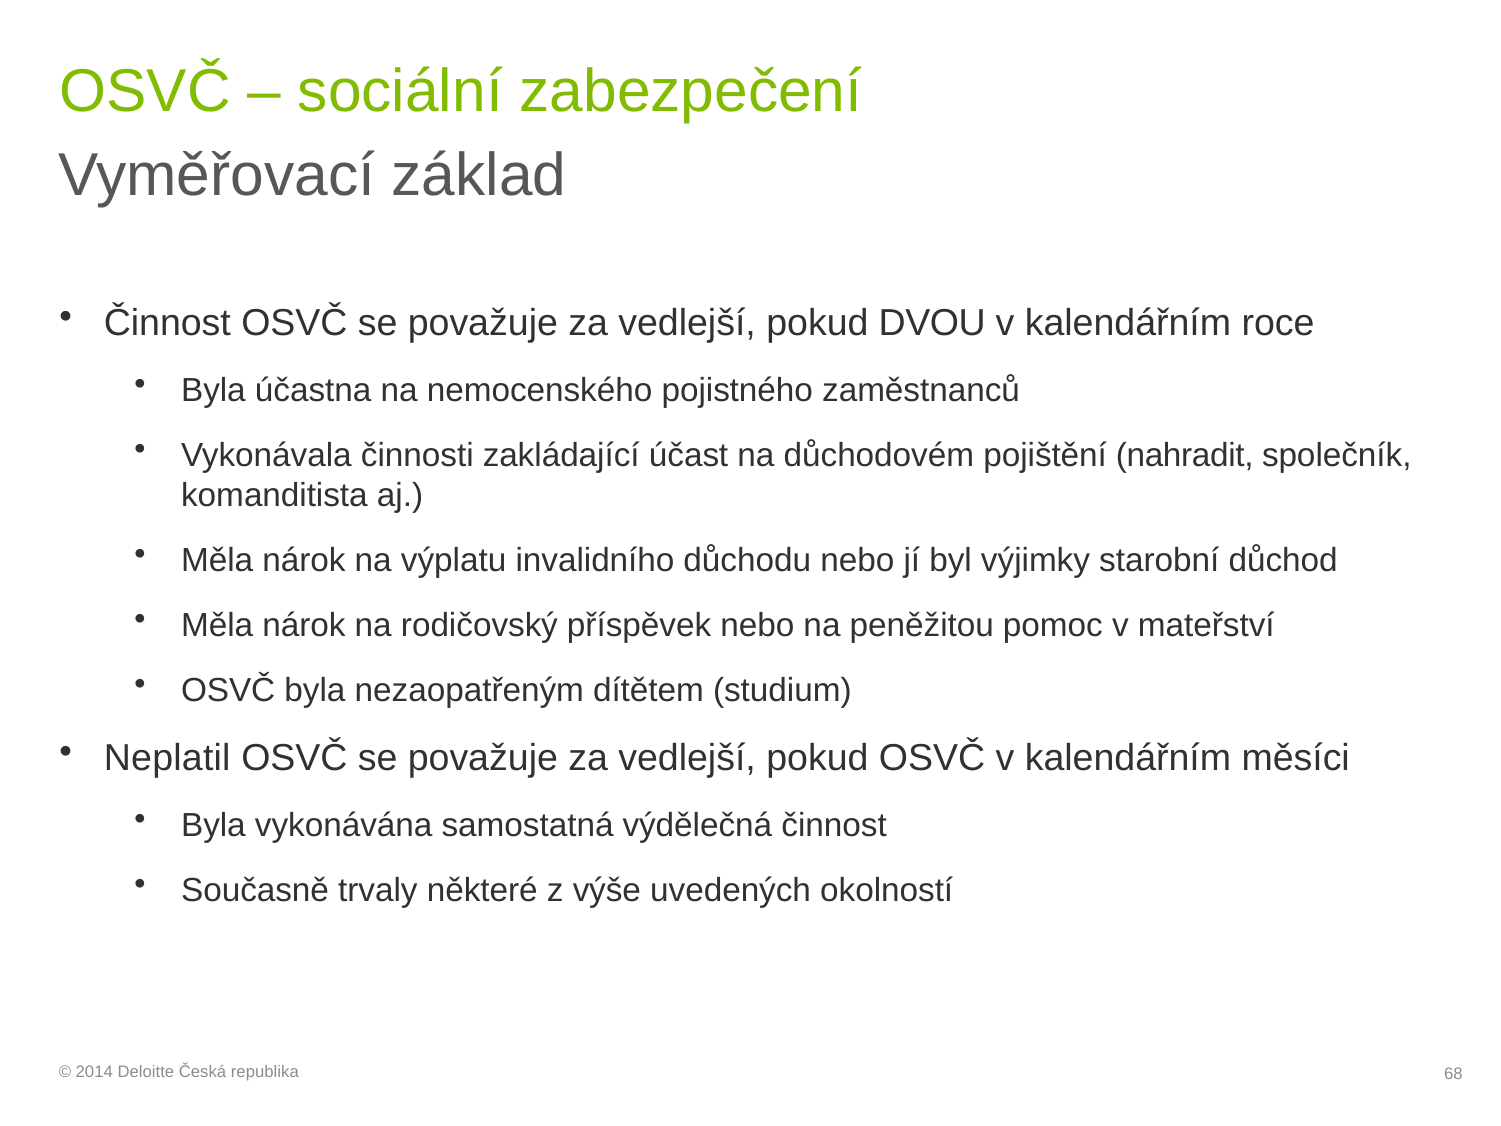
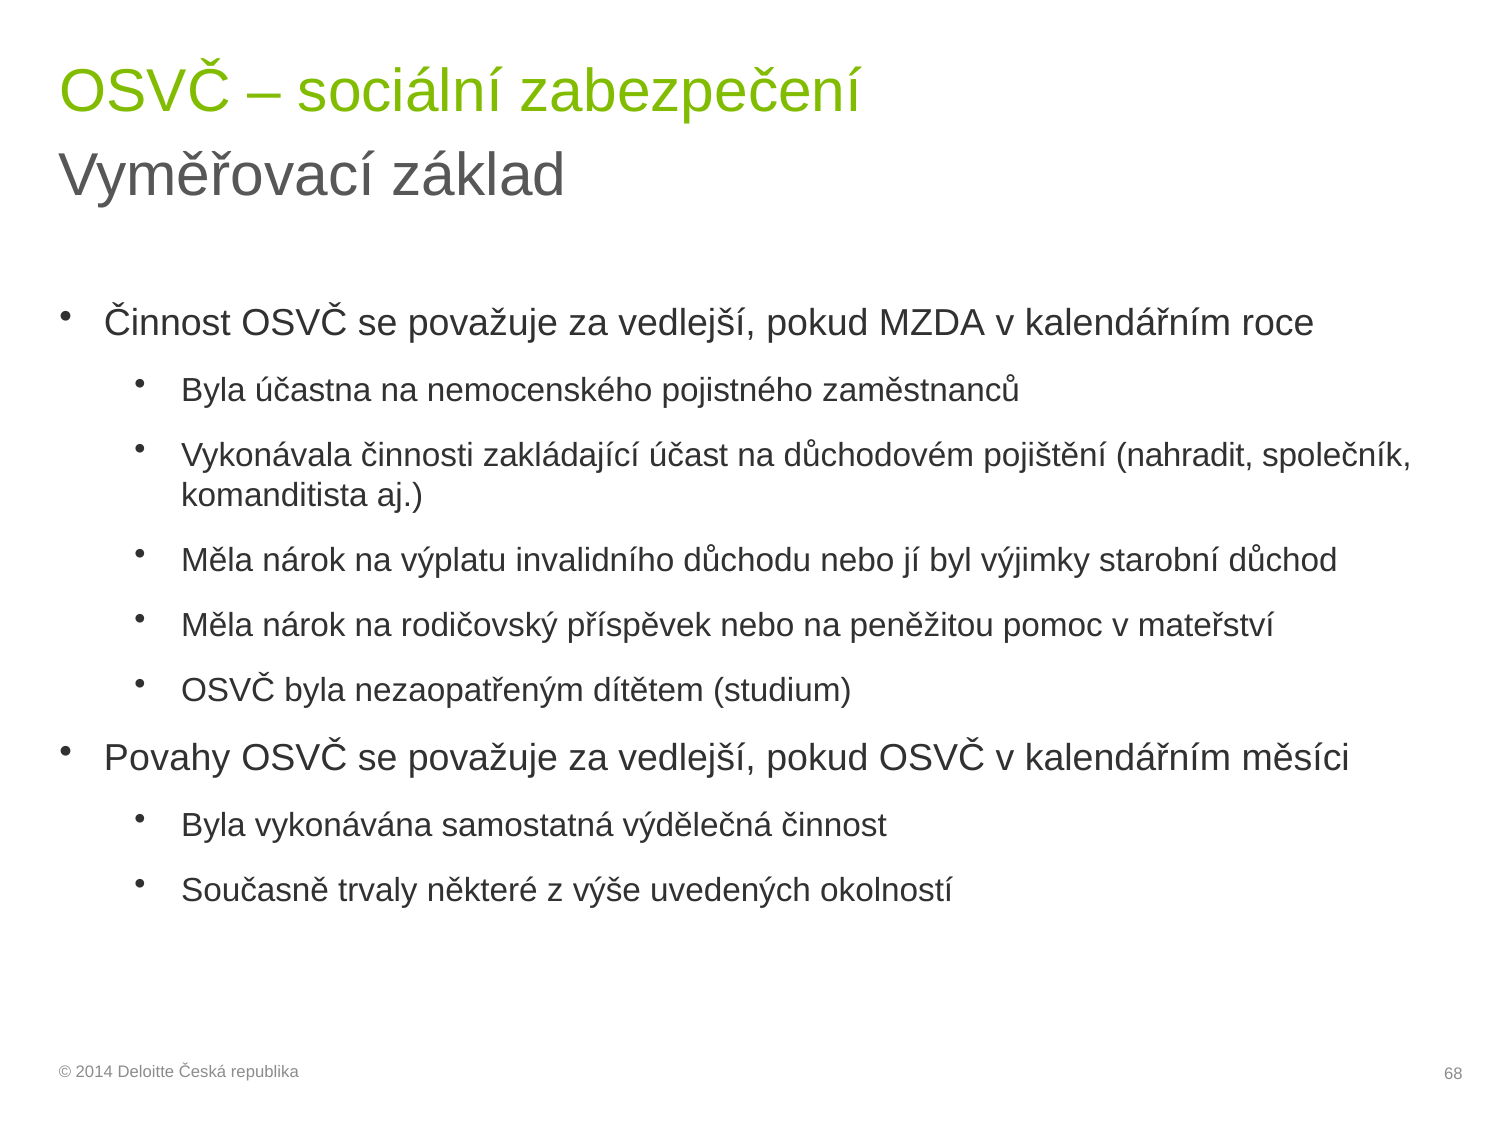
DVOU: DVOU -> MZDA
Neplatil: Neplatil -> Povahy
